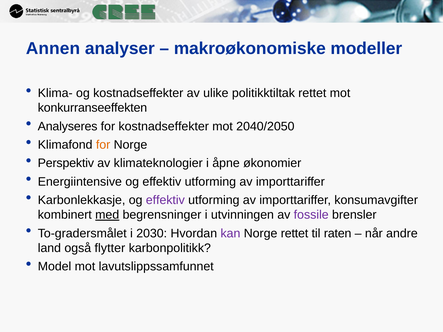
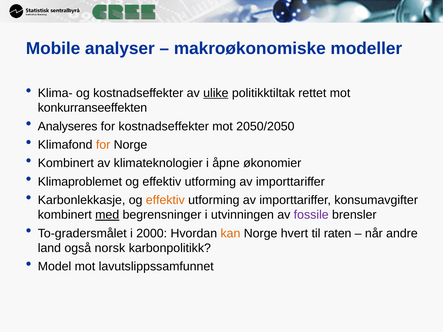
Annen: Annen -> Mobile
ulike underline: none -> present
2040/2050: 2040/2050 -> 2050/2050
Perspektiv at (66, 163): Perspektiv -> Kombinert
Energiintensive: Energiintensive -> Klimaproblemet
effektiv at (165, 200) colour: purple -> orange
2030: 2030 -> 2000
kan colour: purple -> orange
Norge rettet: rettet -> hvert
flytter: flytter -> norsk
